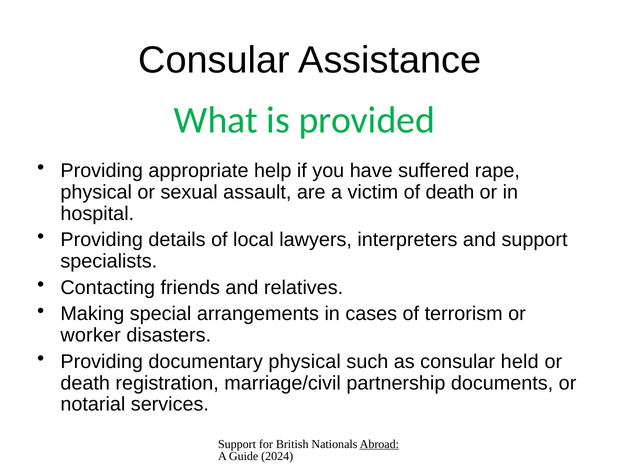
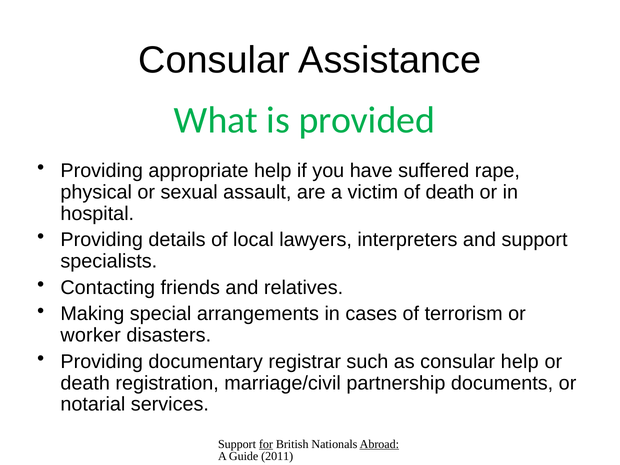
documentary physical: physical -> registrar
consular held: held -> help
for underline: none -> present
2024: 2024 -> 2011
